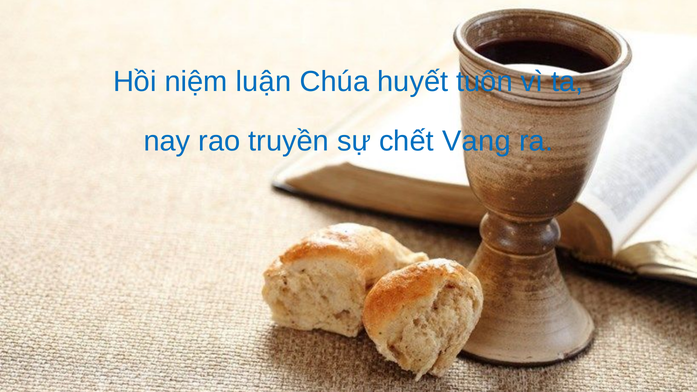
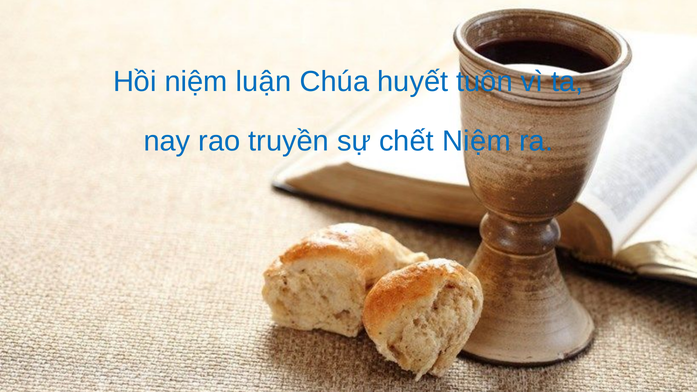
chết Vang: Vang -> Niệm
